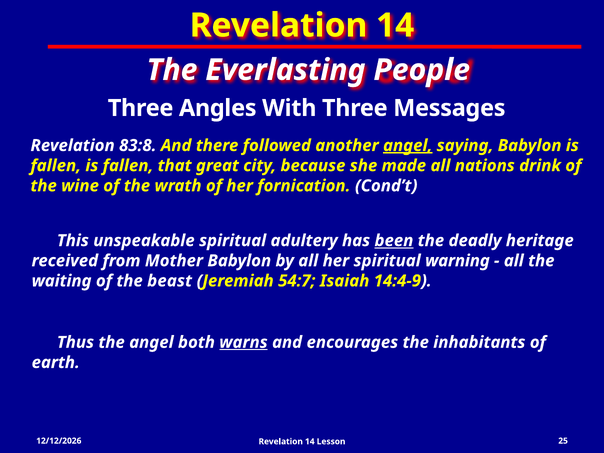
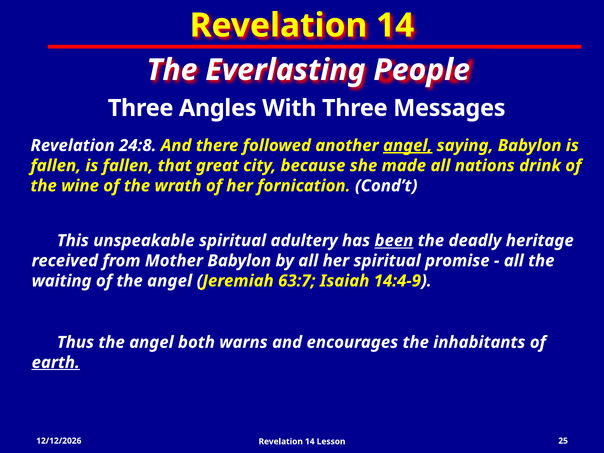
83:8: 83:8 -> 24:8
warning: warning -> promise
of the beast: beast -> angel
54:7: 54:7 -> 63:7
warns underline: present -> none
earth underline: none -> present
